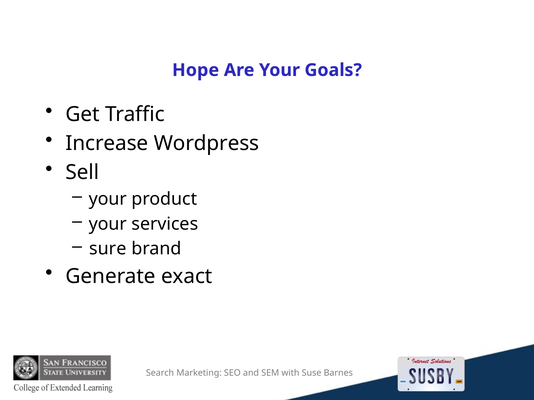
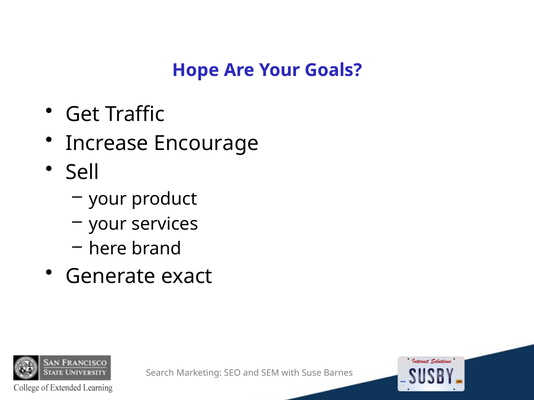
Wordpress: Wordpress -> Encourage
sure: sure -> here
